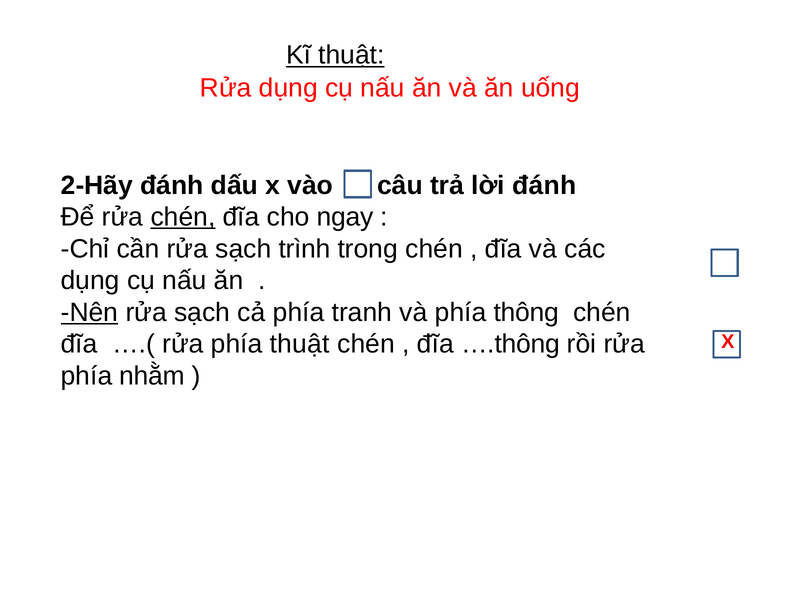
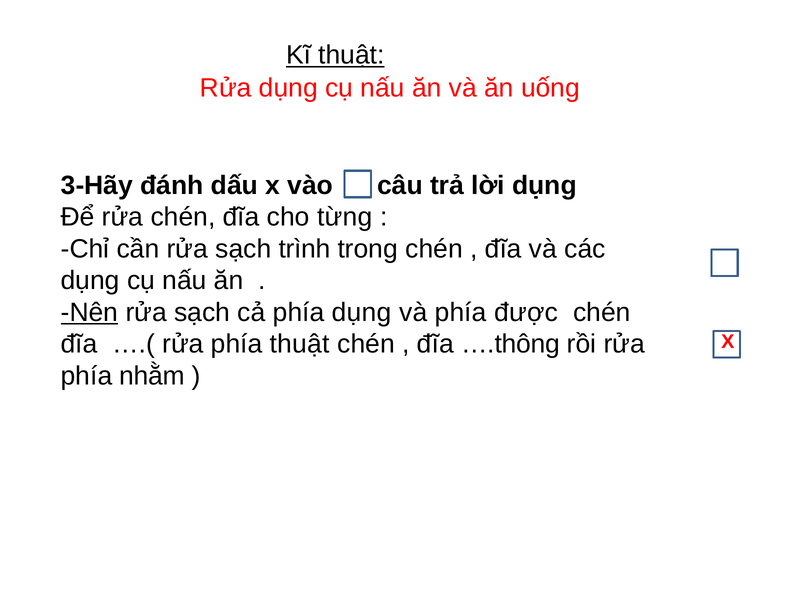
2-Hãy: 2-Hãy -> 3-Hãy
lời đánh: đánh -> dụng
chén at (183, 217) underline: present -> none
ngay: ngay -> từng
phía tranh: tranh -> dụng
thông: thông -> được
